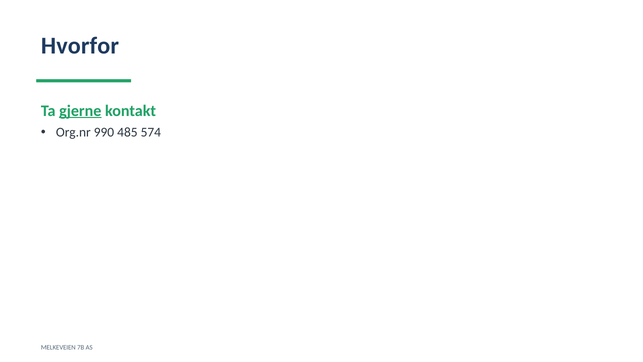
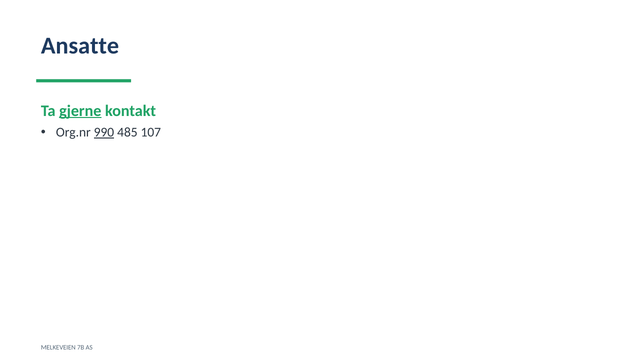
Hvorfor: Hvorfor -> Ansatte
990 underline: none -> present
574: 574 -> 107
